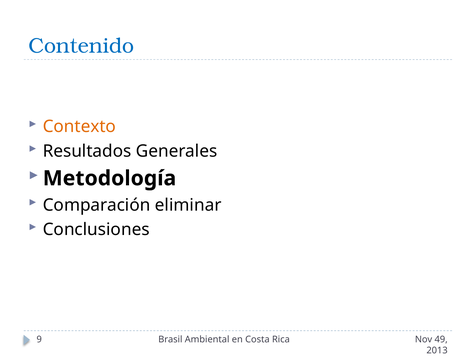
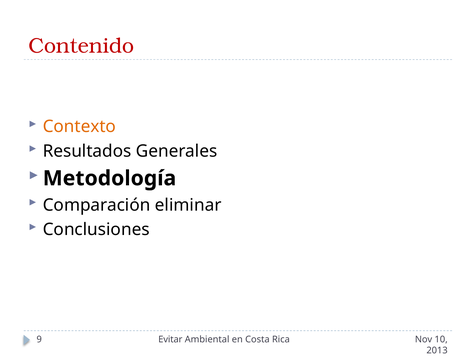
Contenido colour: blue -> red
Brasil: Brasil -> Evitar
49: 49 -> 10
